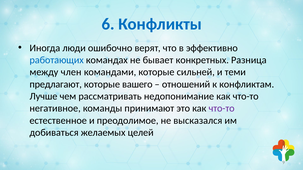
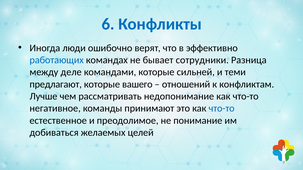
конкретных: конкретных -> сотрудники
член: член -> деле
что-то at (222, 109) colour: purple -> blue
высказался: высказался -> понимание
